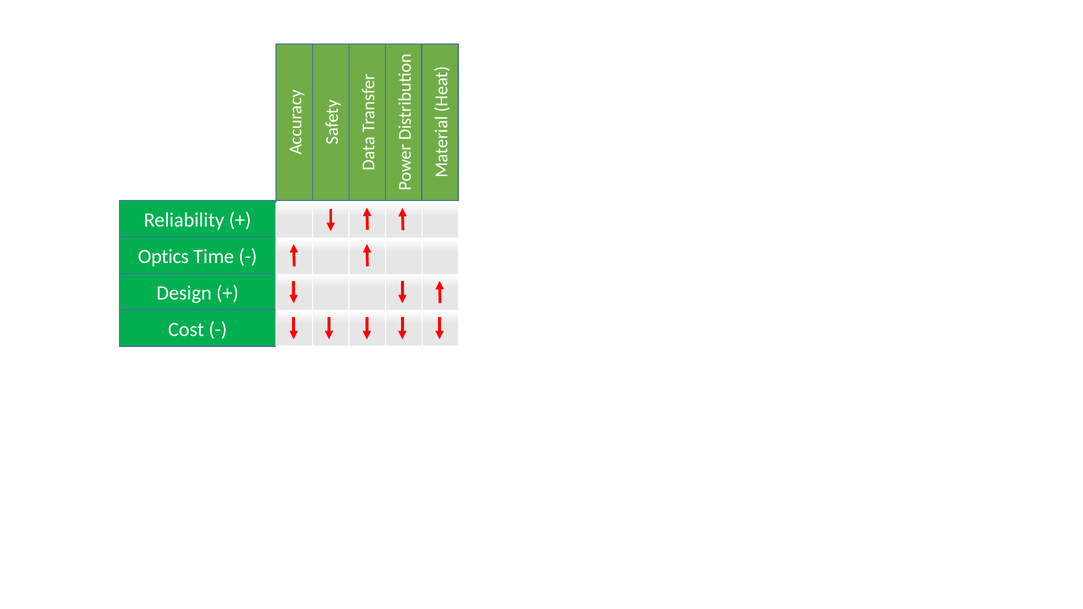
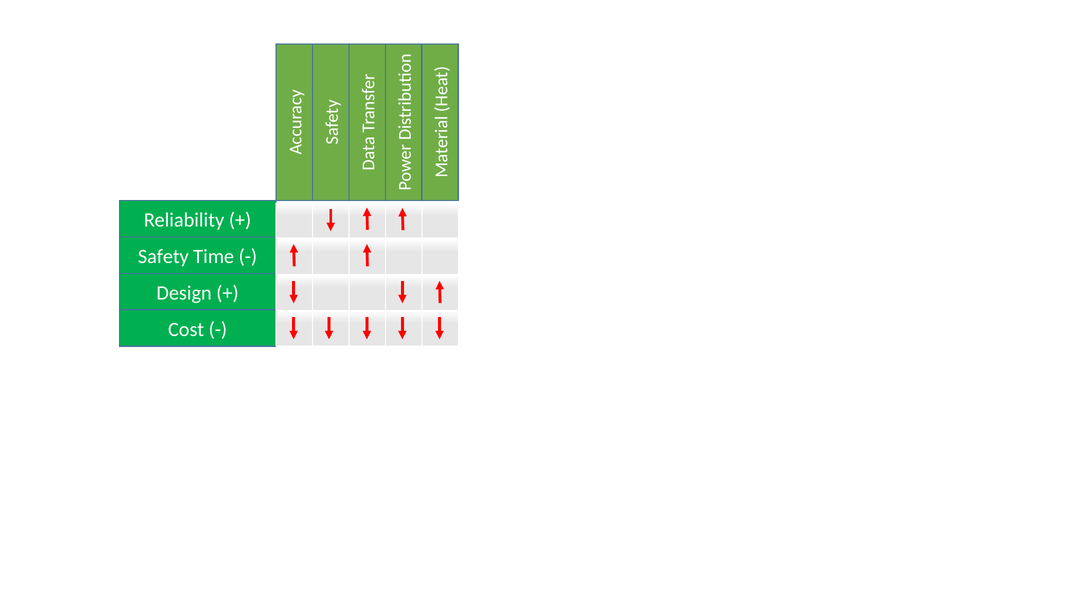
Optics: Optics -> Safety
